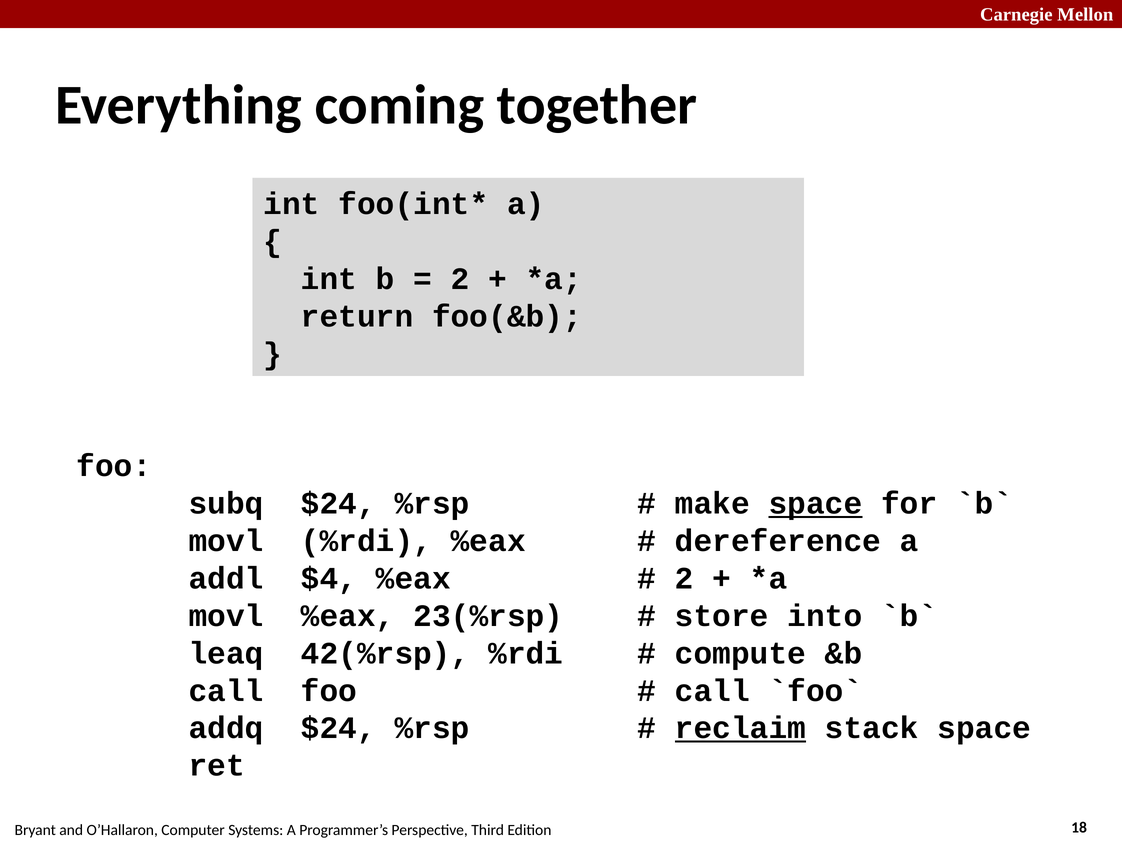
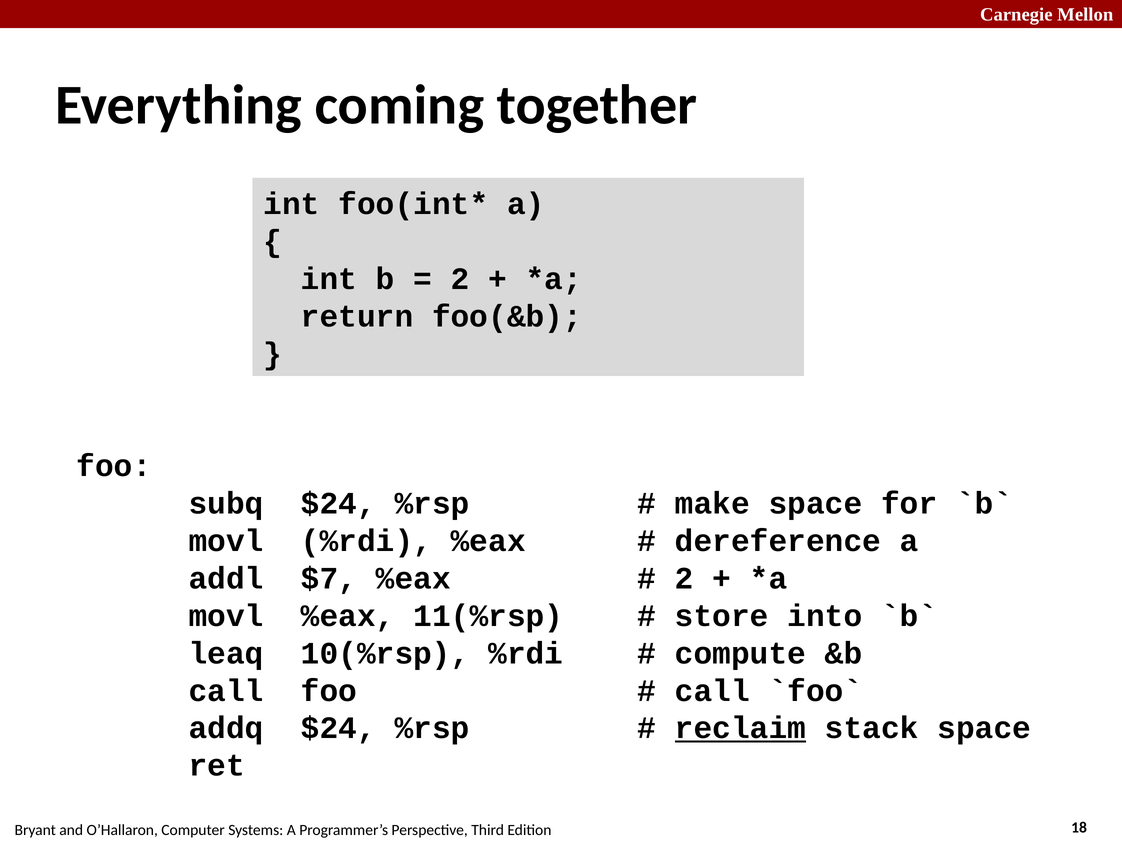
space at (815, 503) underline: present -> none
$4: $4 -> $7
23(%rsp: 23(%rsp -> 11(%rsp
42(%rsp: 42(%rsp -> 10(%rsp
